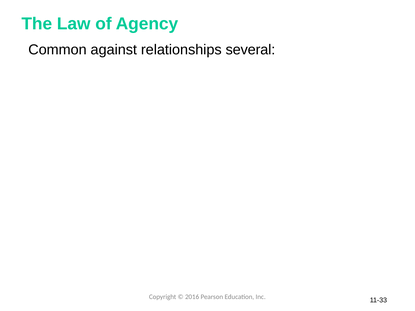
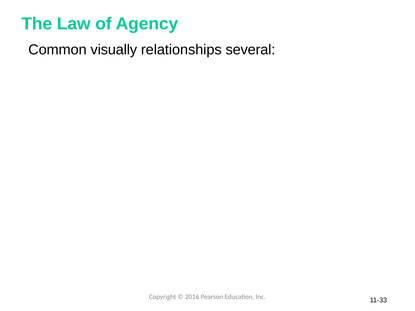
against: against -> visually
